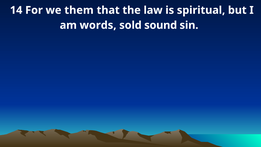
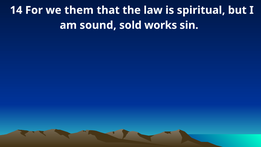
words: words -> sound
sound: sound -> works
